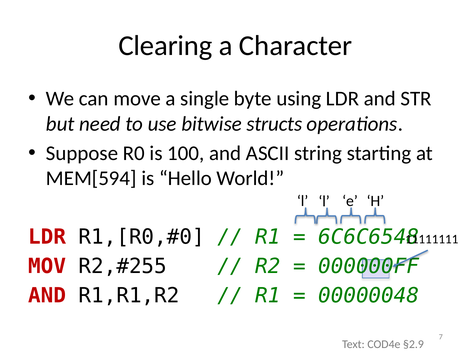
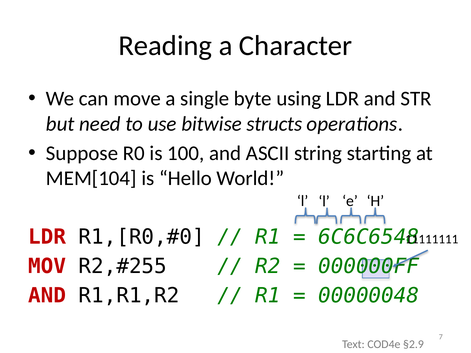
Clearing: Clearing -> Reading
MEM[594: MEM[594 -> MEM[104
